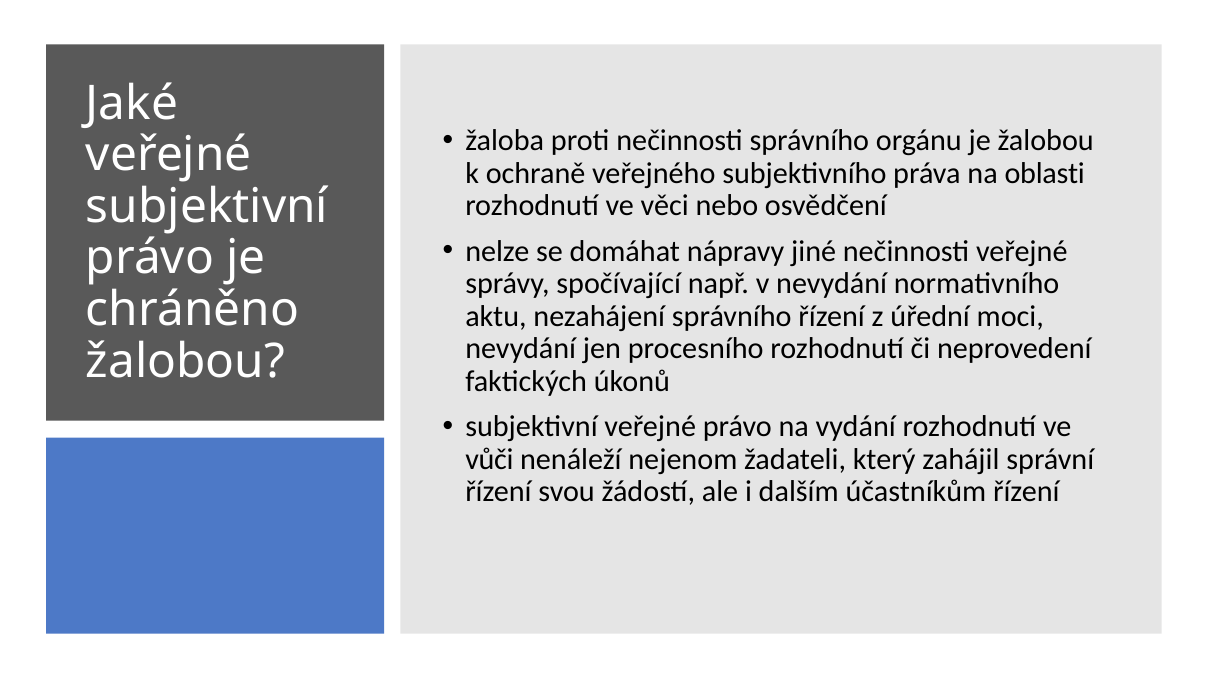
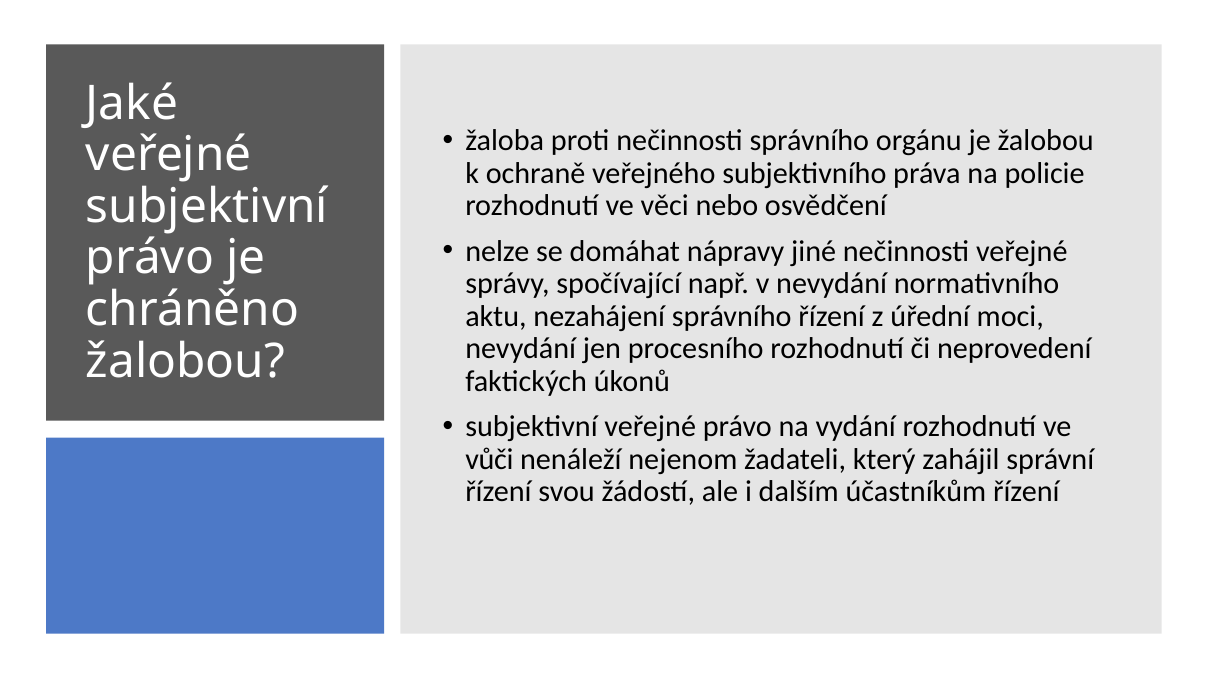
oblasti: oblasti -> policie
